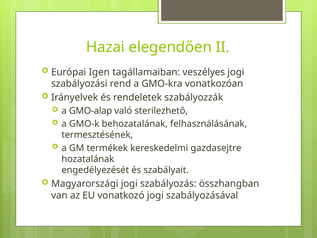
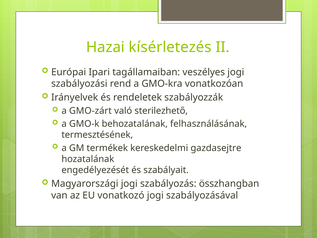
elegendően: elegendően -> kísérletezés
Igen: Igen -> Ipari
GMO-alap: GMO-alap -> GMO-zárt
